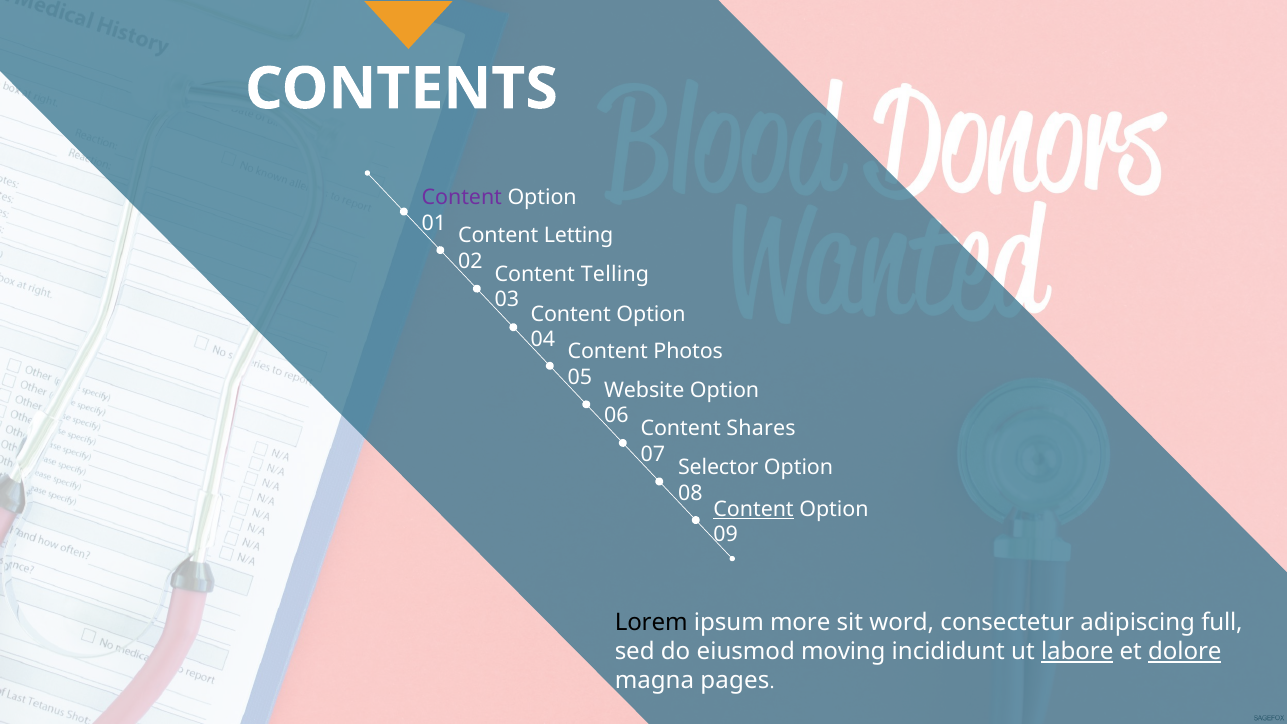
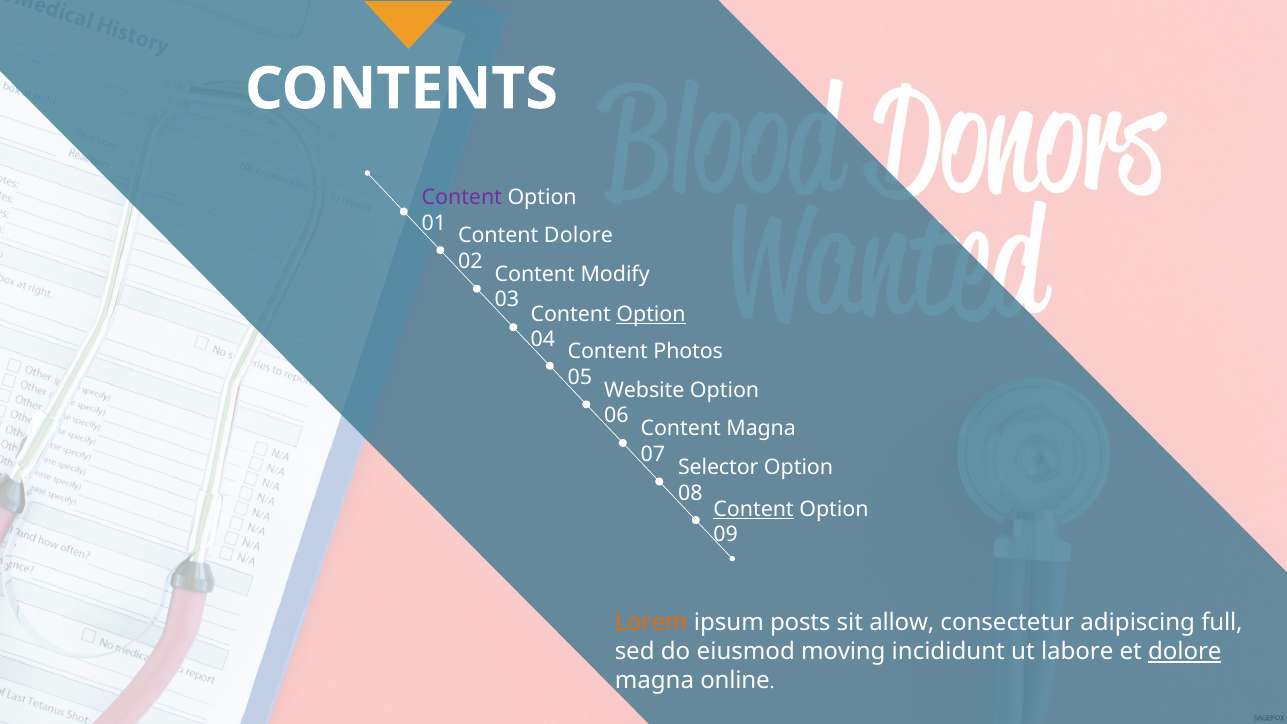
Content Letting: Letting -> Dolore
Telling: Telling -> Modify
Option at (651, 314) underline: none -> present
Content Shares: Shares -> Magna
Lorem colour: black -> orange
more: more -> posts
word: word -> allow
labore underline: present -> none
pages: pages -> online
